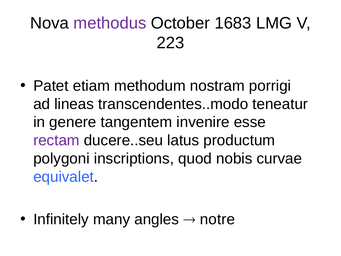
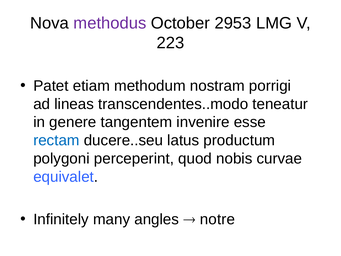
1683: 1683 -> 2953
rectam colour: purple -> blue
inscriptions: inscriptions -> perceperint
